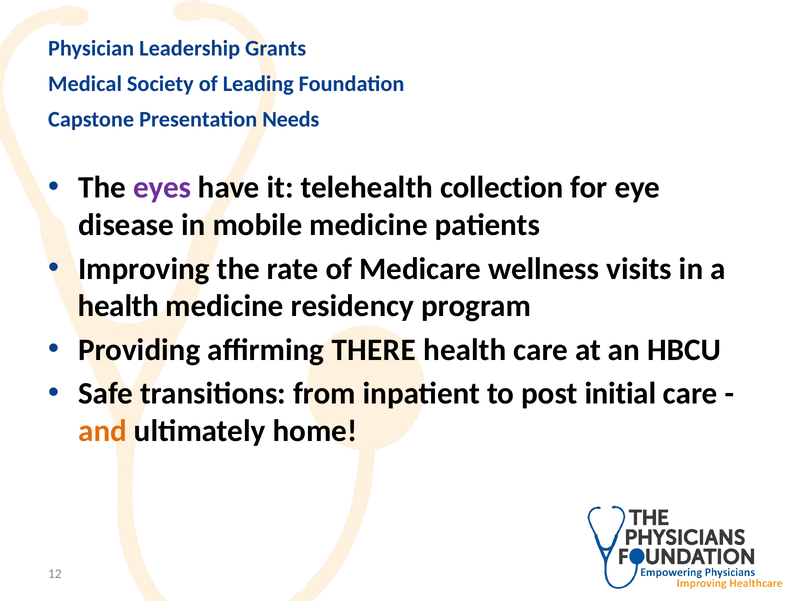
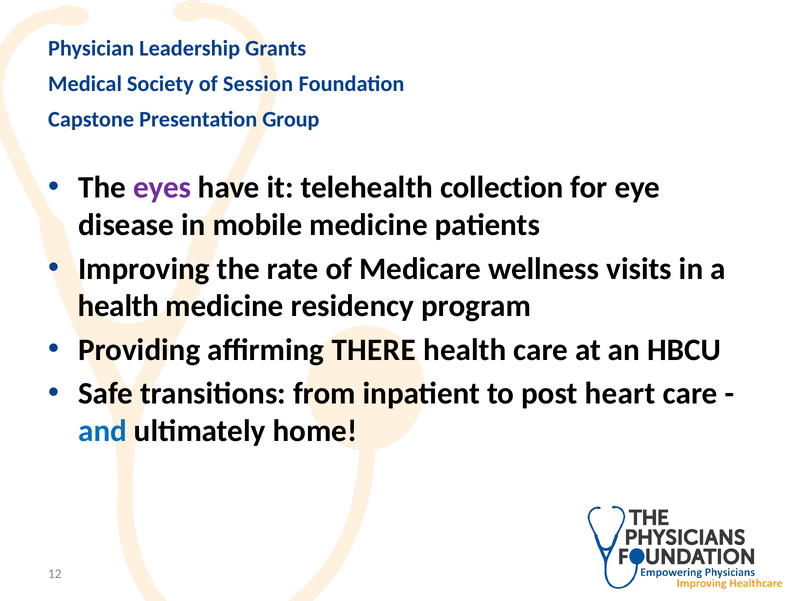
Leading: Leading -> Session
Needs: Needs -> Group
initial: initial -> heart
and colour: orange -> blue
